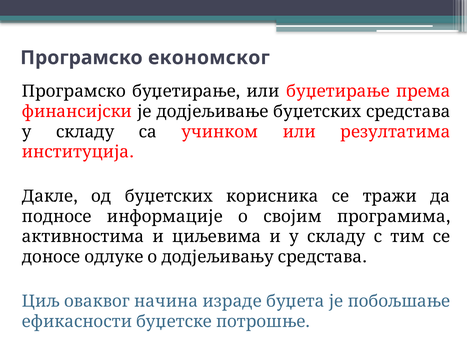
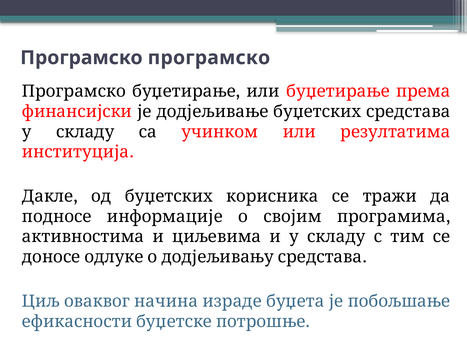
Програмско економског: економског -> програмско
